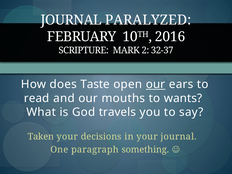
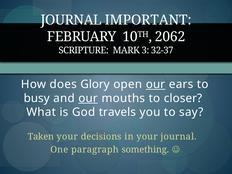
PARALYZED: PARALYZED -> IMPORTANT
2016: 2016 -> 2062
2: 2 -> 3
Taste: Taste -> Glory
read: read -> busy
our at (88, 98) underline: none -> present
wants: wants -> closer
